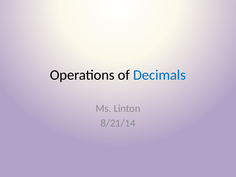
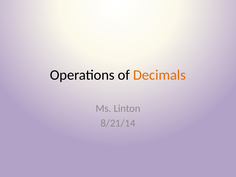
Decimals colour: blue -> orange
